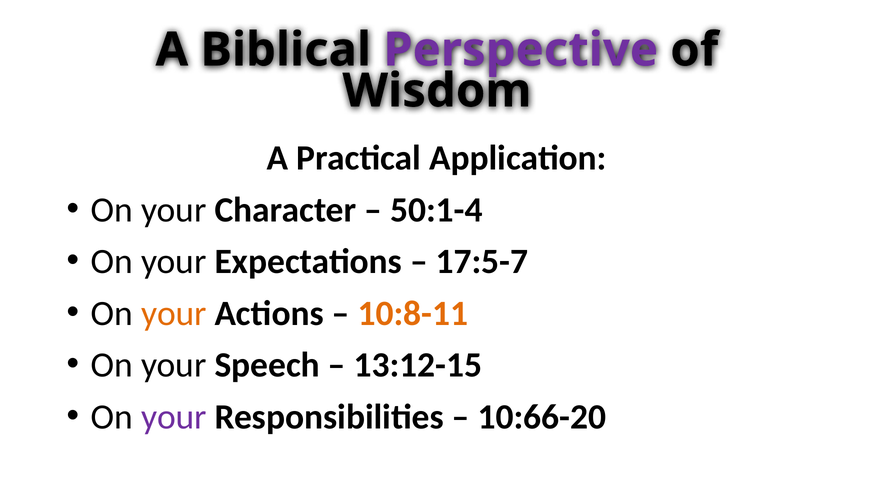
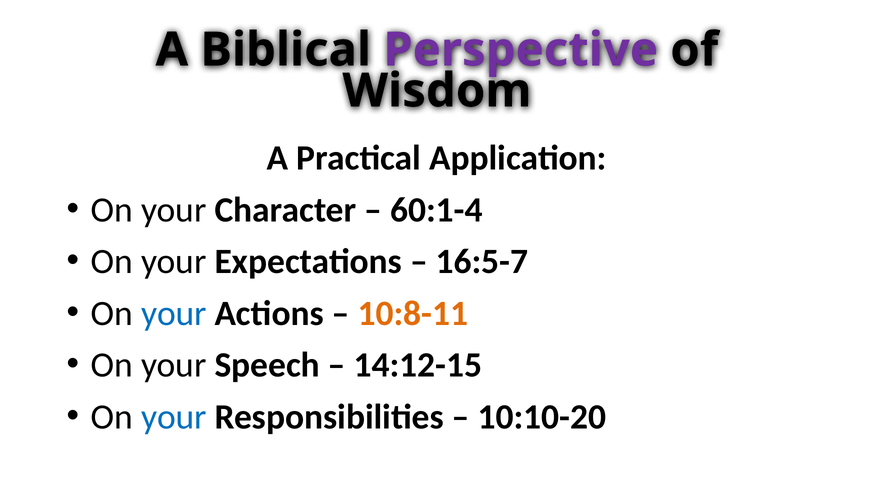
50:1-4: 50:1-4 -> 60:1-4
17:5-7: 17:5-7 -> 16:5-7
your at (174, 313) colour: orange -> blue
13:12-15: 13:12-15 -> 14:12-15
your at (174, 417) colour: purple -> blue
10:66-20: 10:66-20 -> 10:10-20
